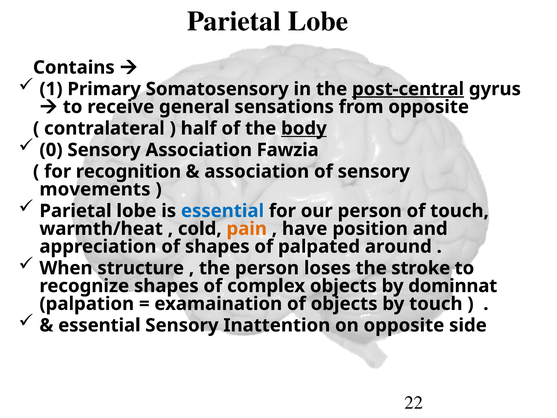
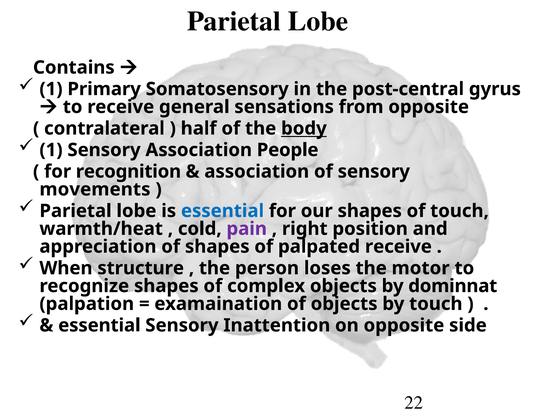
post-central underline: present -> none
0 at (51, 150): 0 -> 1
Fawzia: Fawzia -> People
our person: person -> shapes
pain colour: orange -> purple
have: have -> right
palpated around: around -> receive
stroke: stroke -> motor
